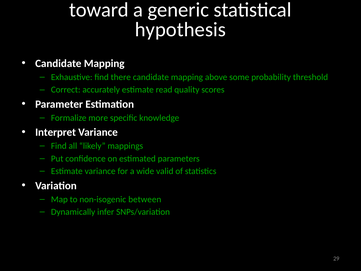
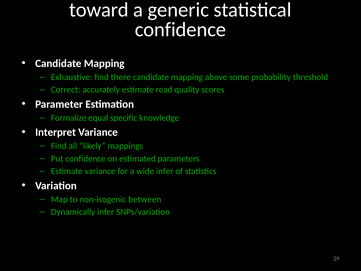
hypothesis at (180, 29): hypothesis -> confidence
more: more -> equal
wide valid: valid -> infer
